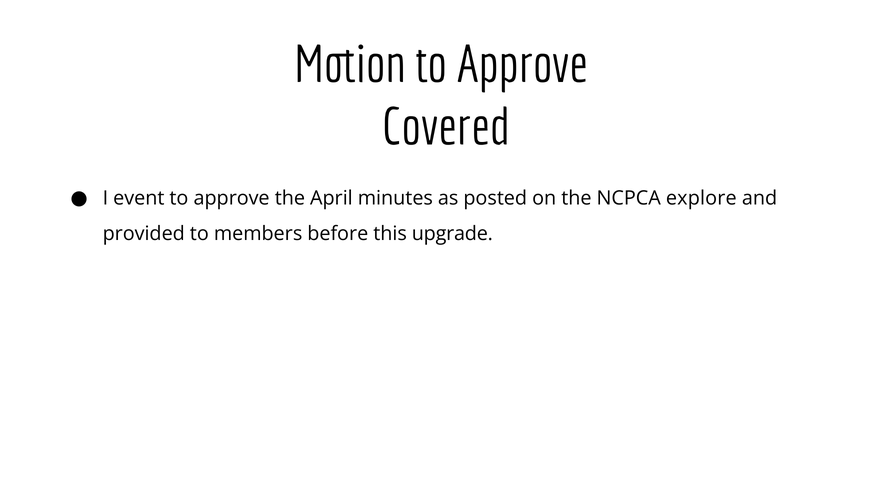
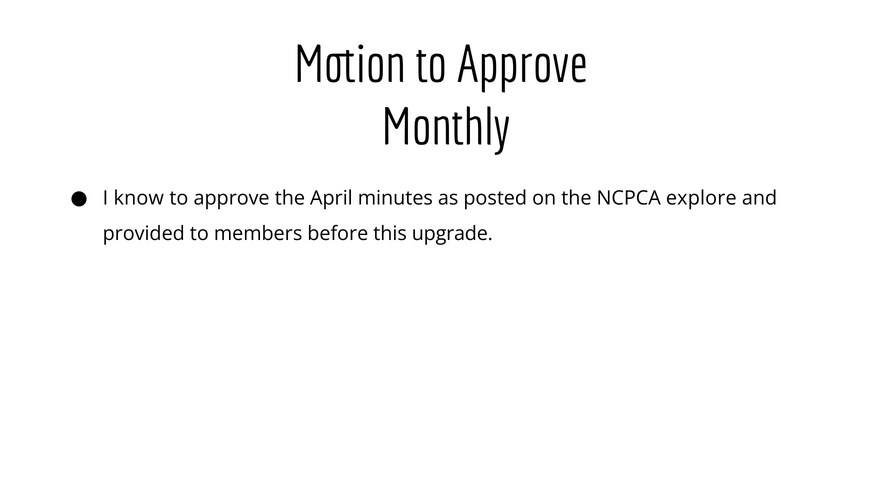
Covered: Covered -> Monthly
event: event -> know
